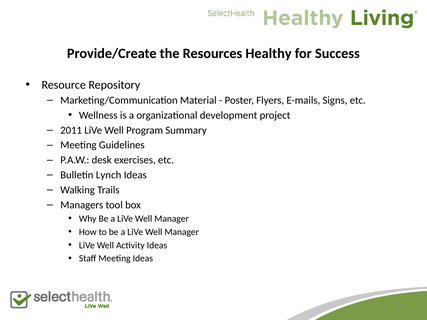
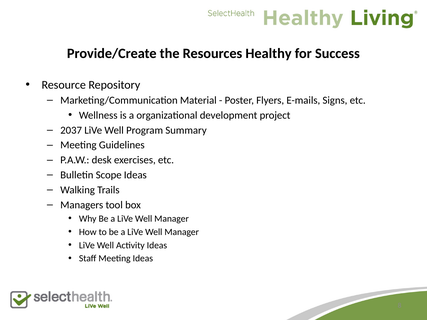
2011: 2011 -> 2037
Lynch: Lynch -> Scope
